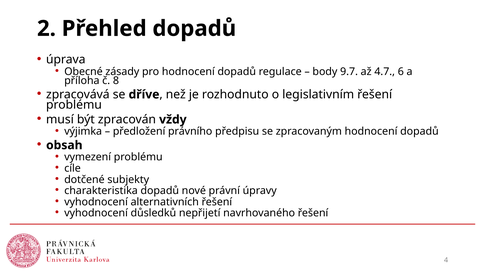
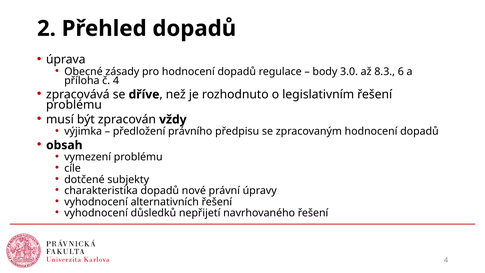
9.7: 9.7 -> 3.0
4.7: 4.7 -> 8.3
č 8: 8 -> 4
